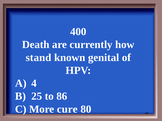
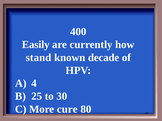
Death: Death -> Easily
genital: genital -> decade
86: 86 -> 30
